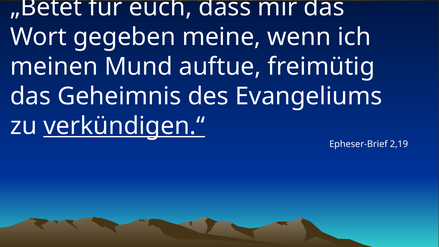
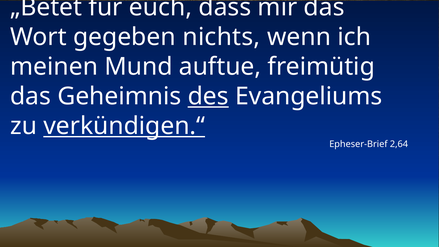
meine: meine -> nichts
des underline: none -> present
2,19: 2,19 -> 2,64
